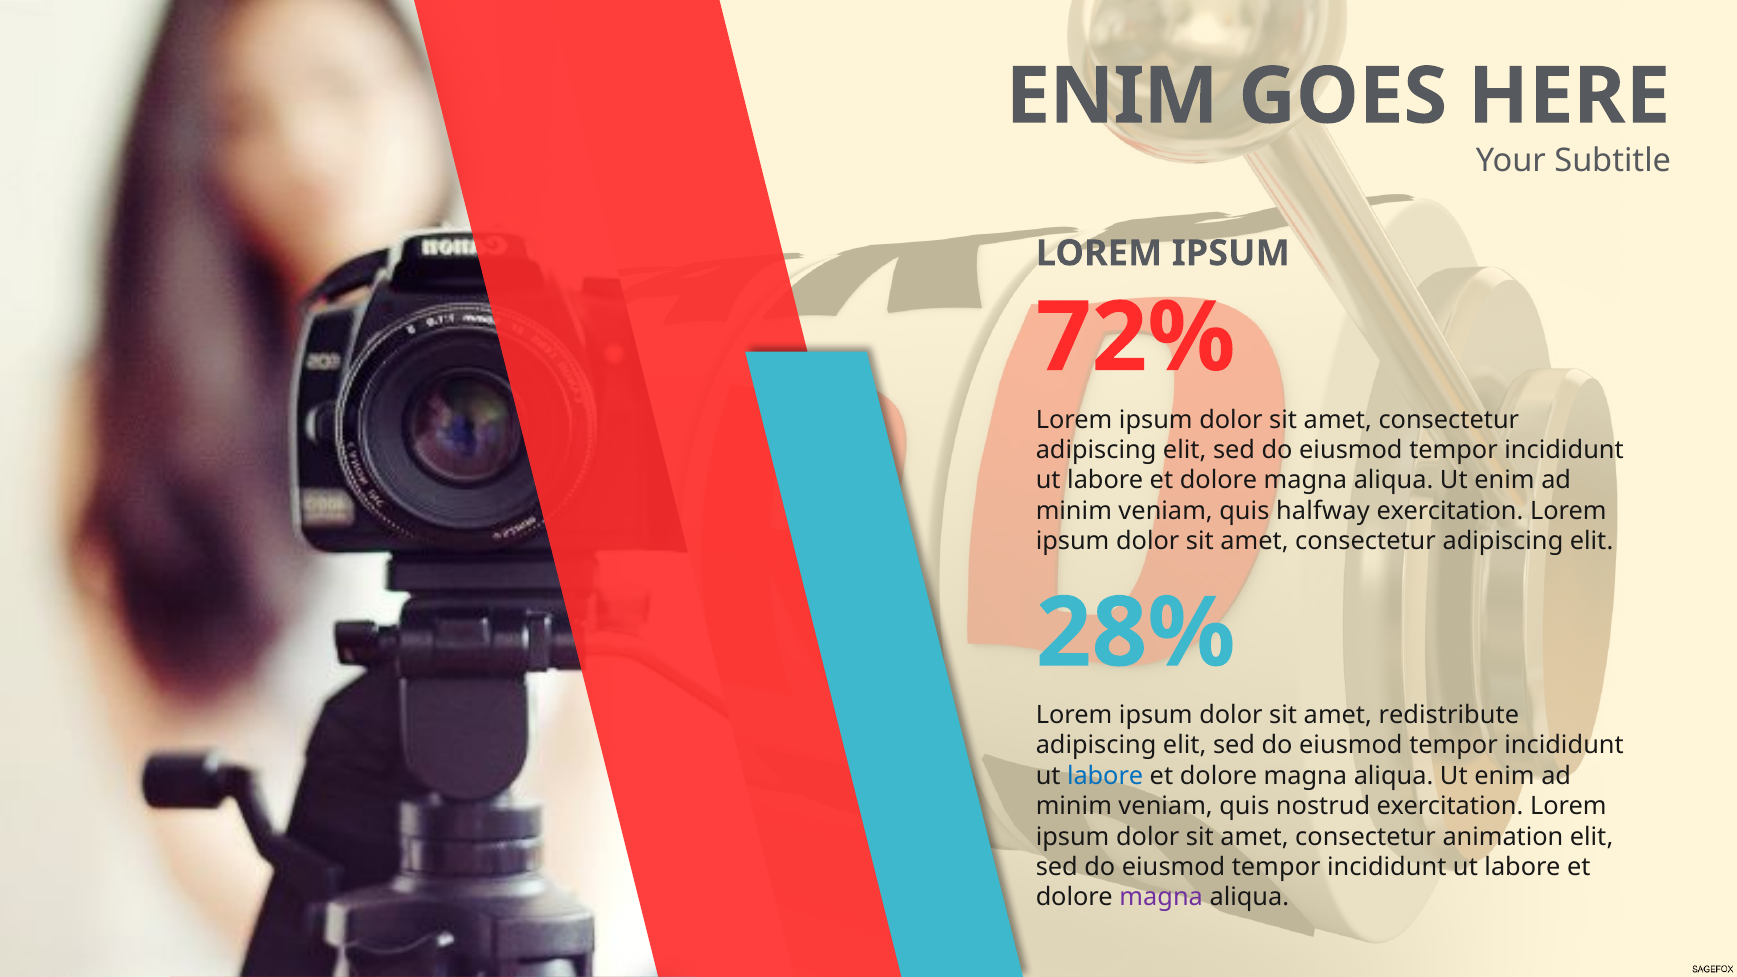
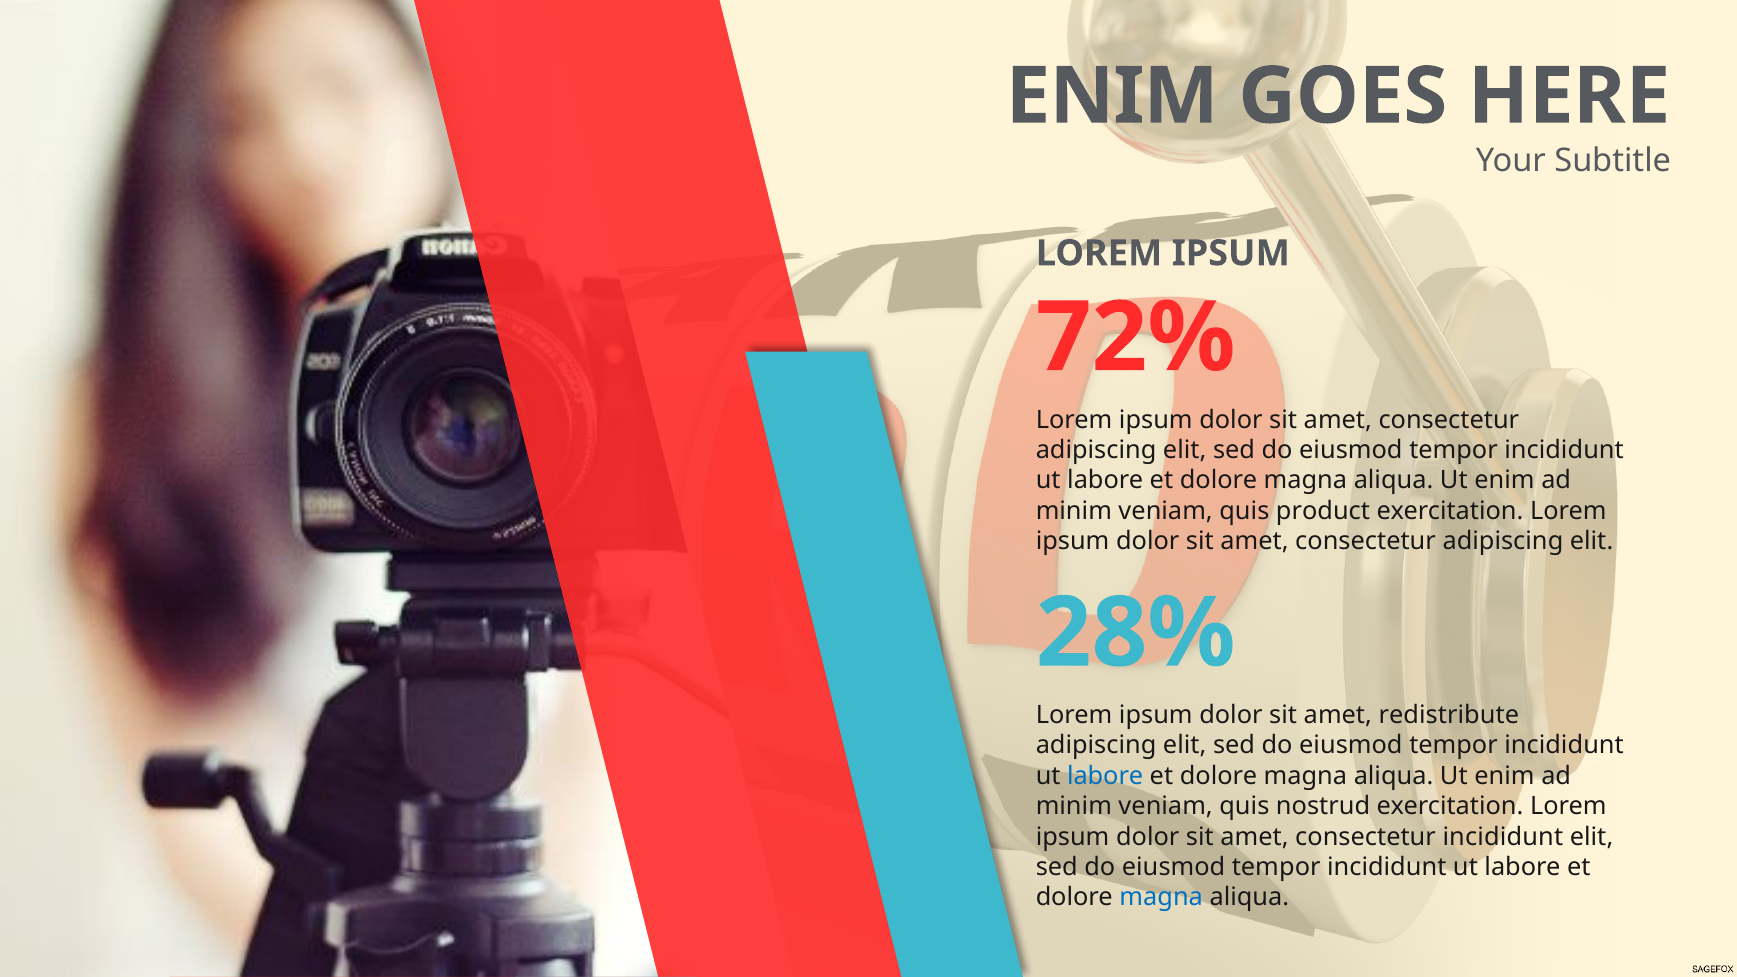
halfway: halfway -> product
consectetur animation: animation -> incididunt
magna at (1161, 898) colour: purple -> blue
